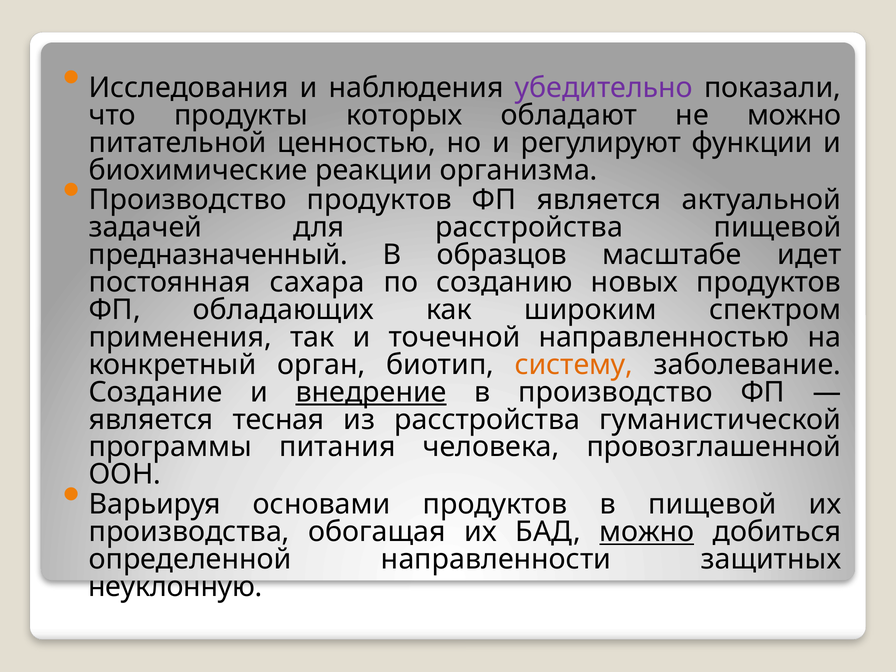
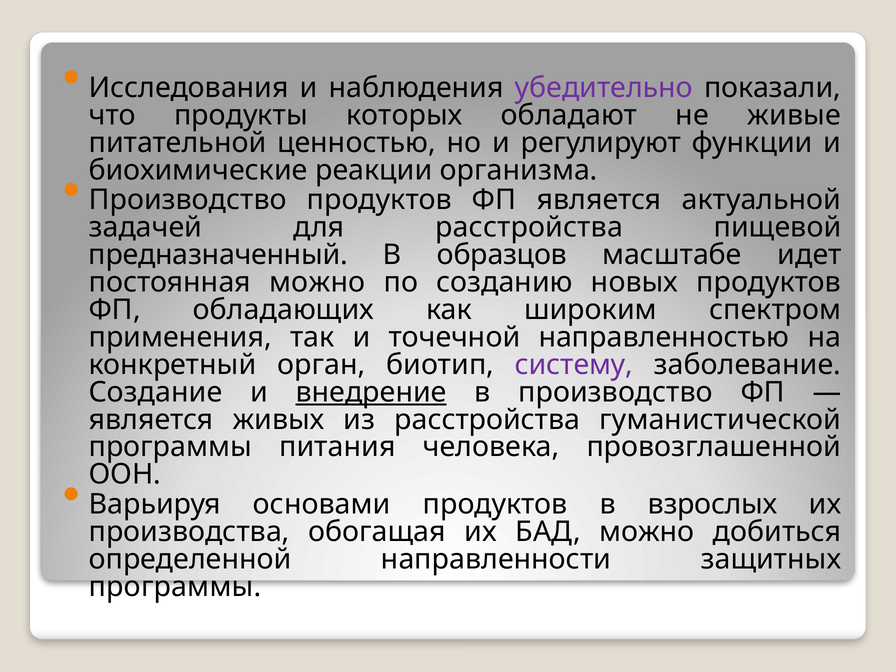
не можно: можно -> живые
постоянная сахара: сахара -> можно
систему colour: orange -> purple
тесная: тесная -> живых
в пищевой: пищевой -> взрослых
можно at (647, 532) underline: present -> none
неуклонную at (175, 587): неуклонную -> программы
